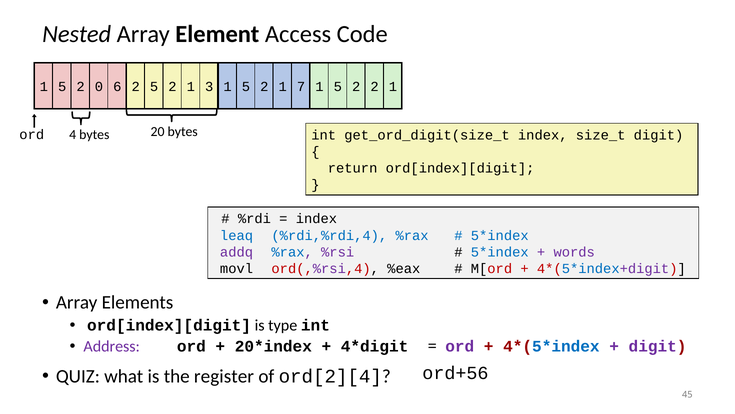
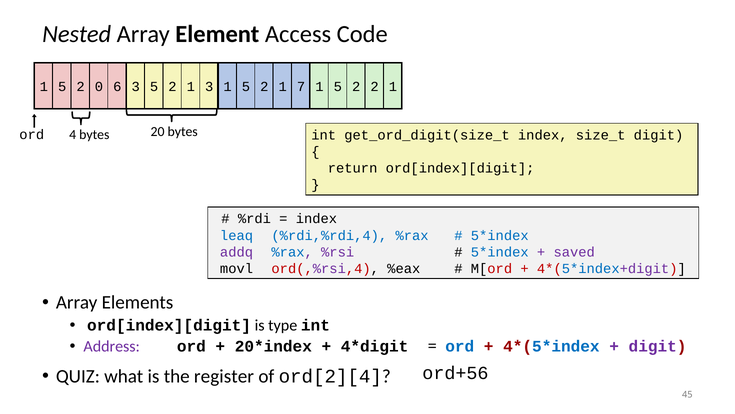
6 2: 2 -> 3
words: words -> saved
ord at (460, 346) colour: purple -> blue
